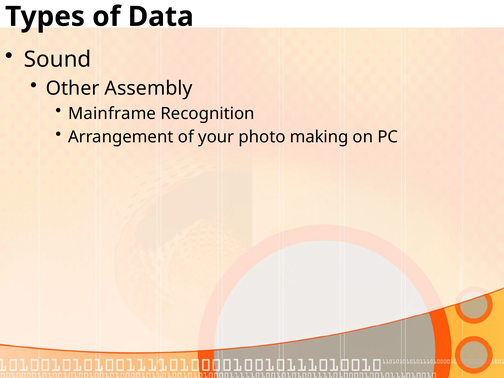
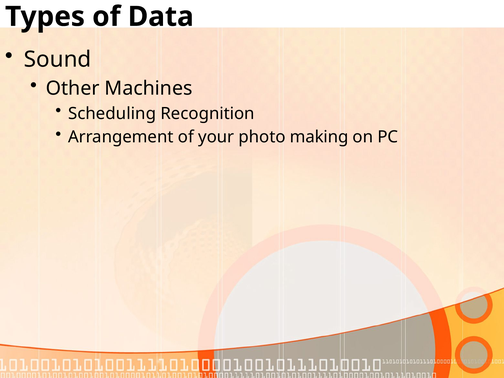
Assembly: Assembly -> Machines
Mainframe: Mainframe -> Scheduling
